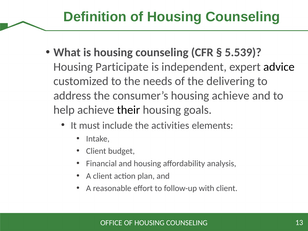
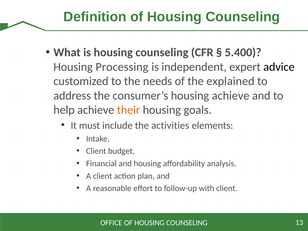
5.539: 5.539 -> 5.400
Participate: Participate -> Processing
delivering: delivering -> explained
their colour: black -> orange
